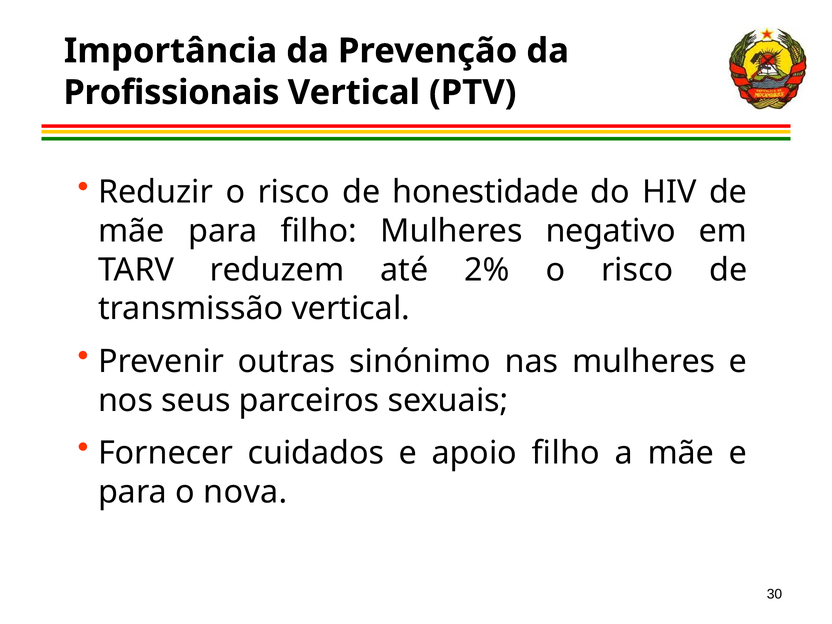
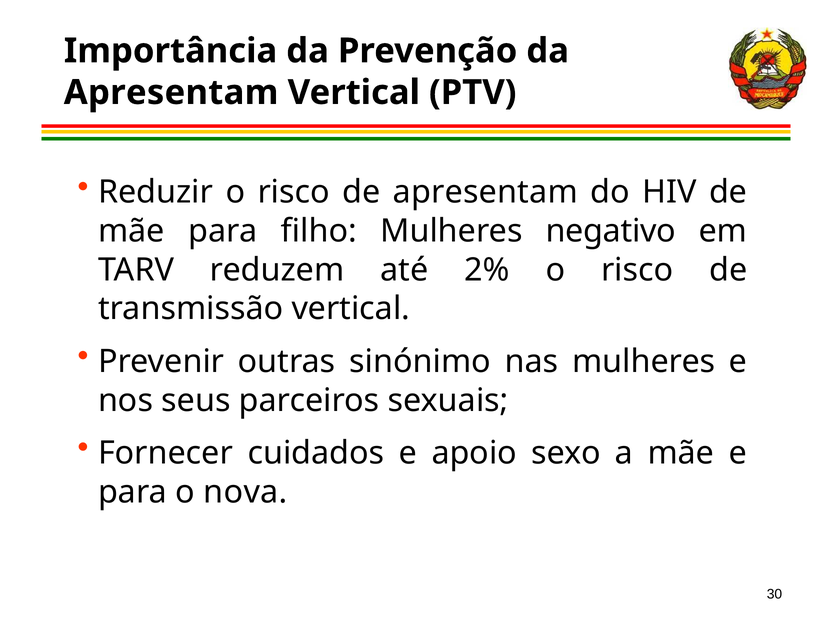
Profissionais at (171, 93): Profissionais -> Apresentam
de honestidade: honestidade -> apresentam
apoio filho: filho -> sexo
